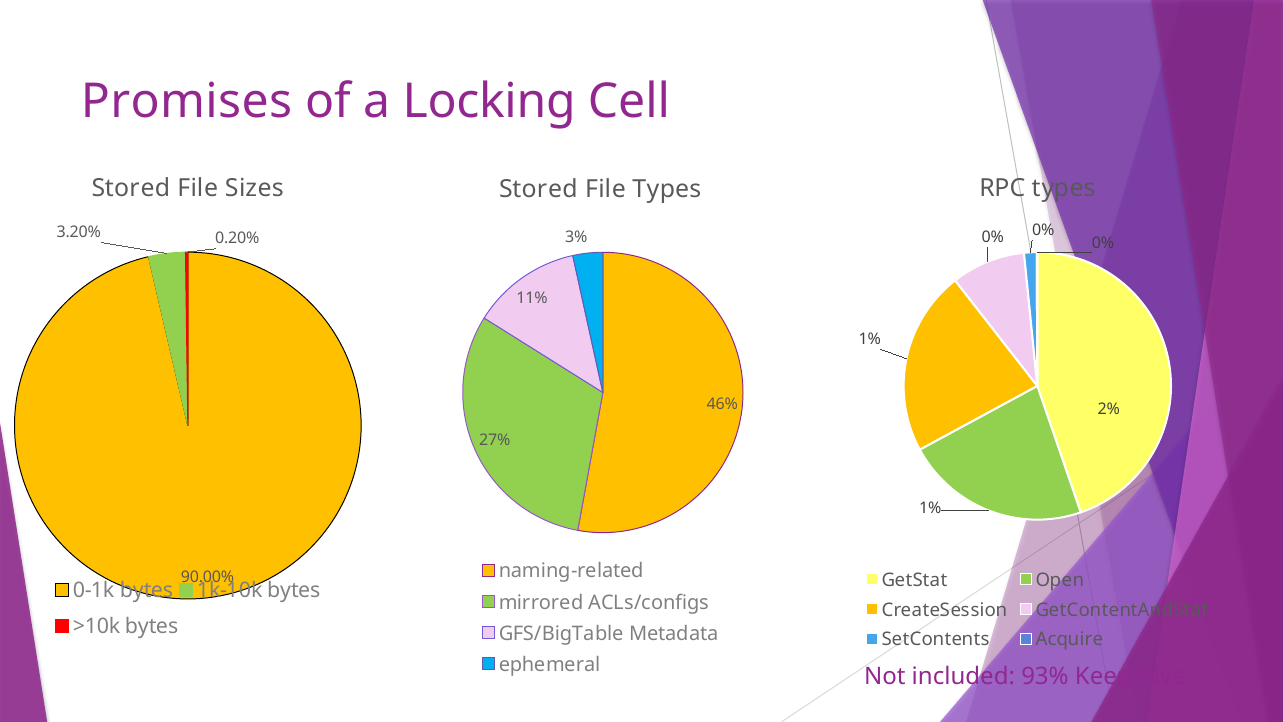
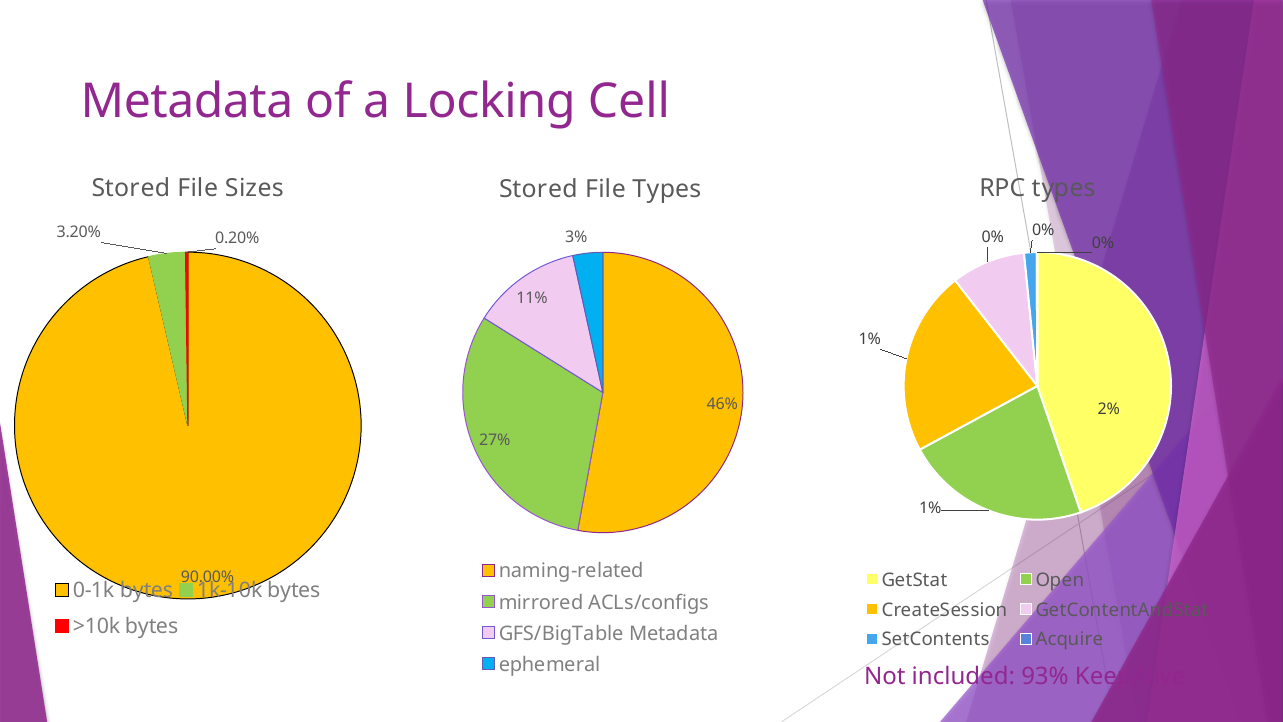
Promises at (187, 101): Promises -> Metadata
